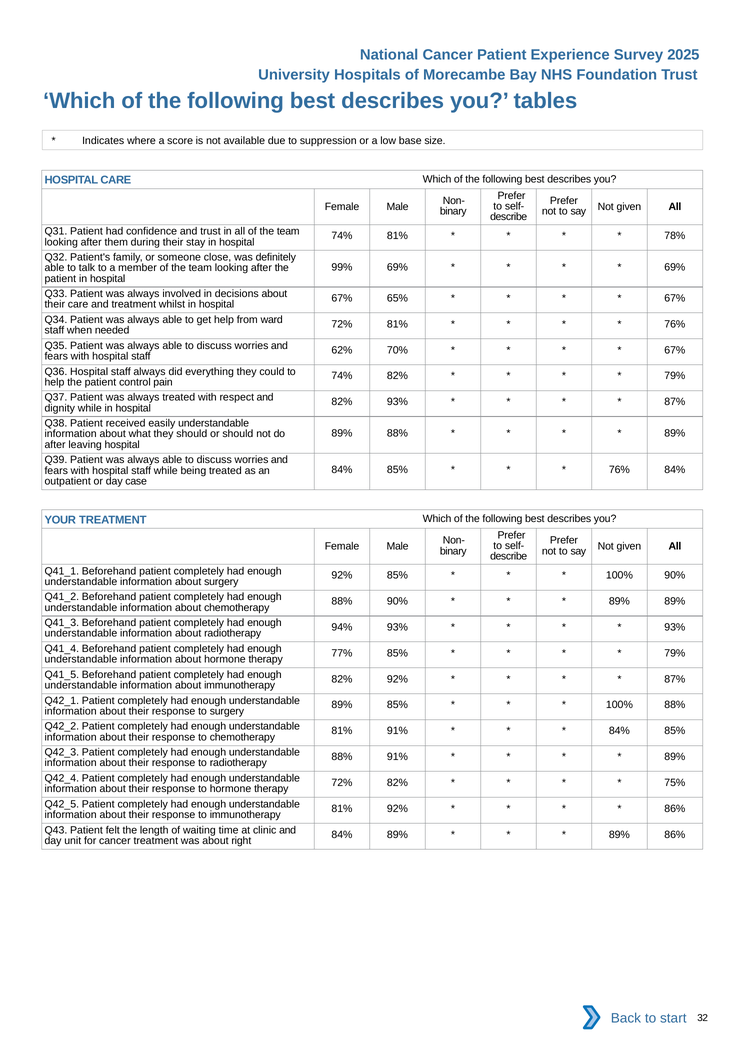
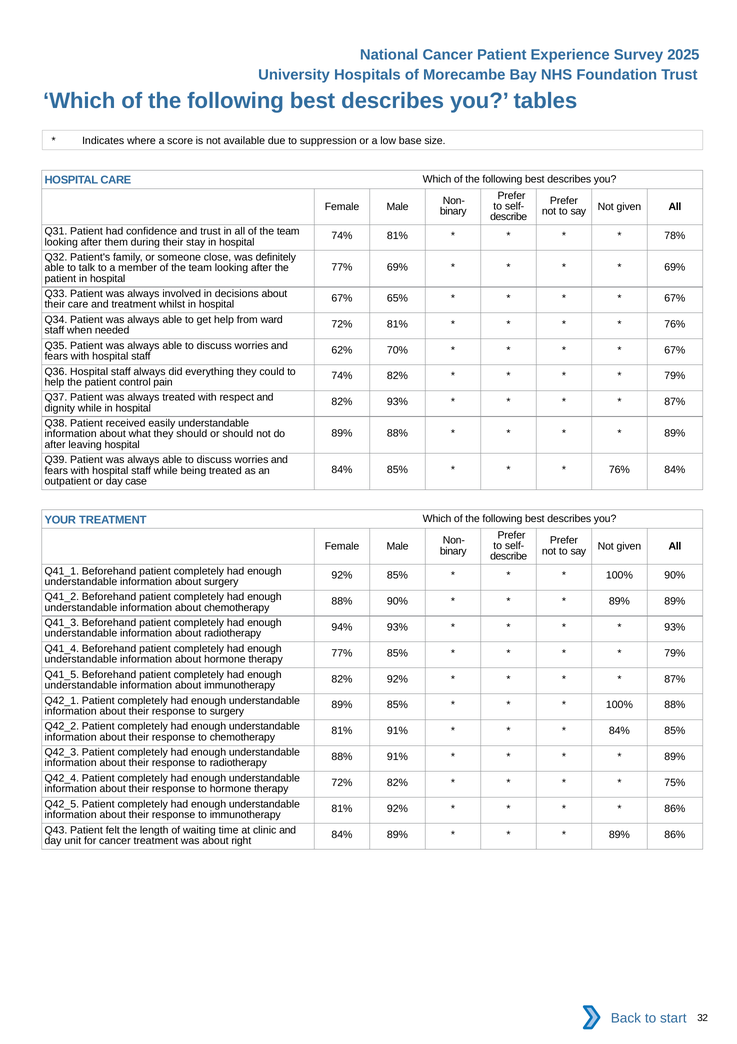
99% at (342, 267): 99% -> 77%
